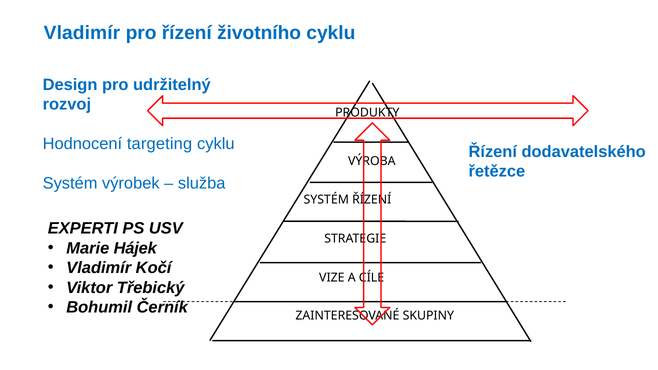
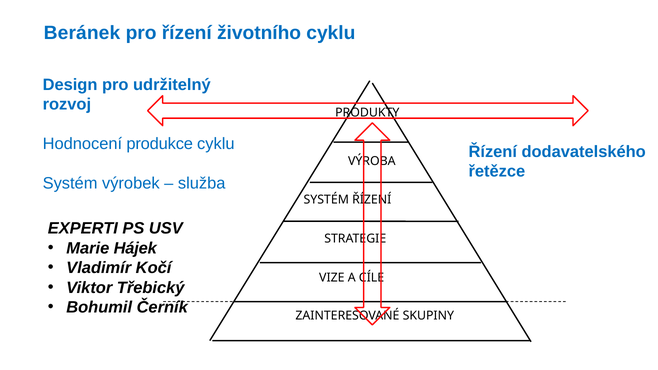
Vladimír at (82, 33): Vladimír -> Beránek
targeting: targeting -> produkce
